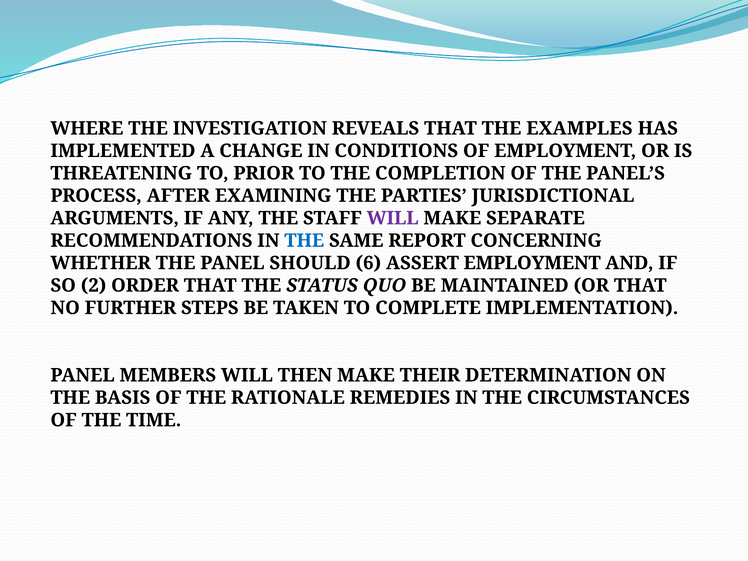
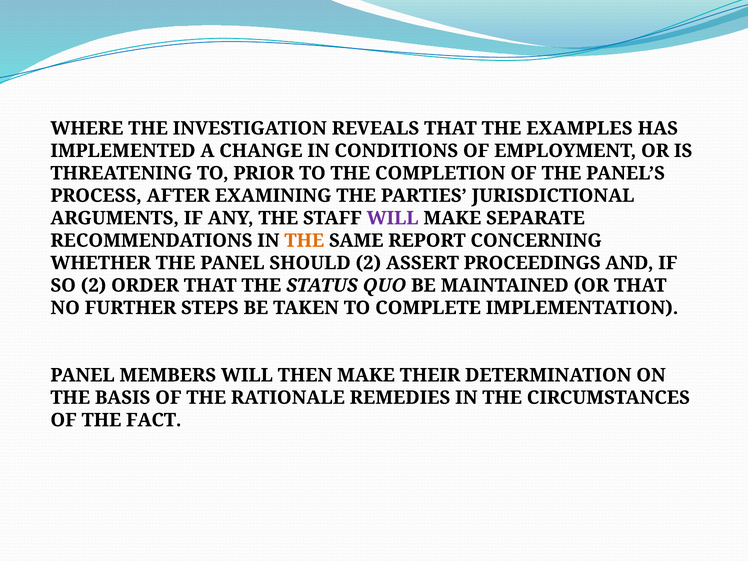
THE at (304, 241) colour: blue -> orange
SHOULD 6: 6 -> 2
ASSERT EMPLOYMENT: EMPLOYMENT -> PROCEEDINGS
TIME: TIME -> FACT
